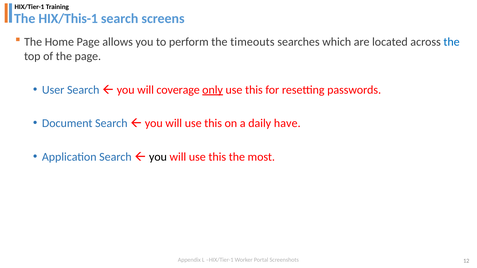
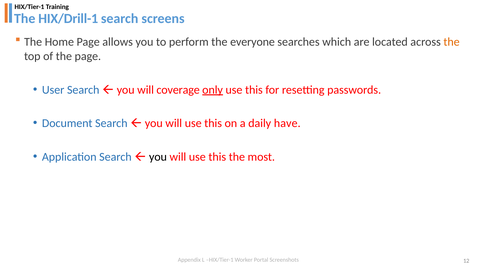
HIX/This-1: HIX/This-1 -> HIX/Drill-1
timeouts: timeouts -> everyone
the at (452, 42) colour: blue -> orange
